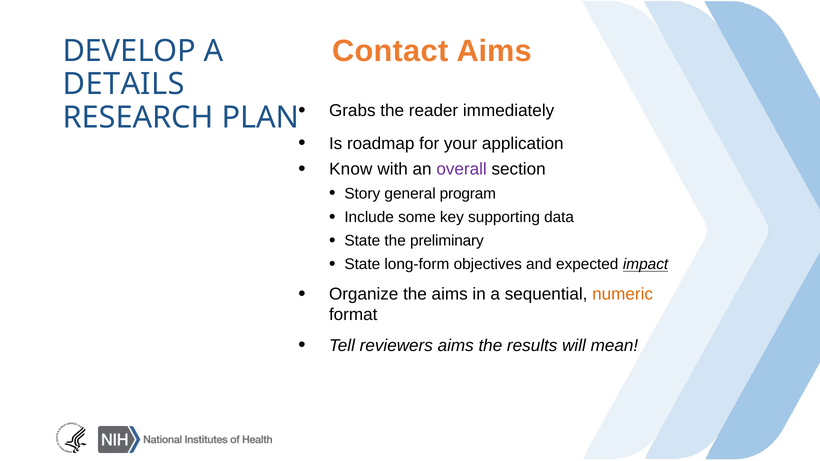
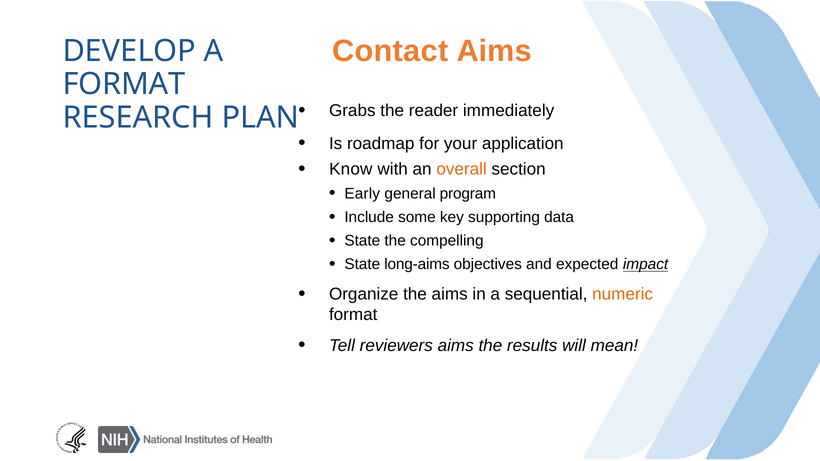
DETAILS at (124, 84): DETAILS -> FORMAT
overall colour: purple -> orange
Story: Story -> Early
preliminary: preliminary -> compelling
long-form: long-form -> long-aims
